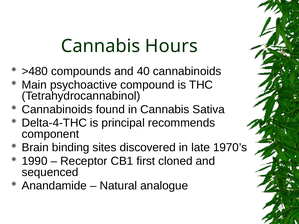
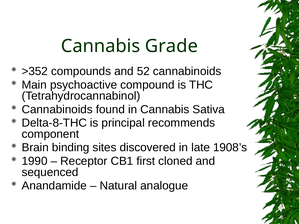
Hours: Hours -> Grade
>480: >480 -> >352
40: 40 -> 52
Delta-4-THC: Delta-4-THC -> Delta-8-THC
1970’s: 1970’s -> 1908’s
